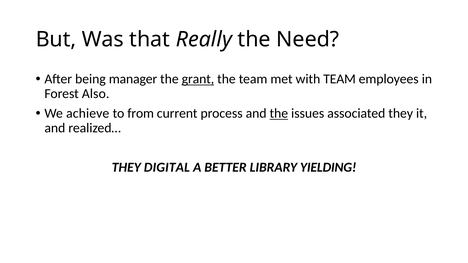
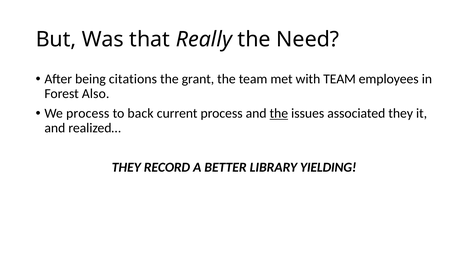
manager: manager -> citations
grant underline: present -> none
We achieve: achieve -> process
from: from -> back
DIGITAL: DIGITAL -> RECORD
